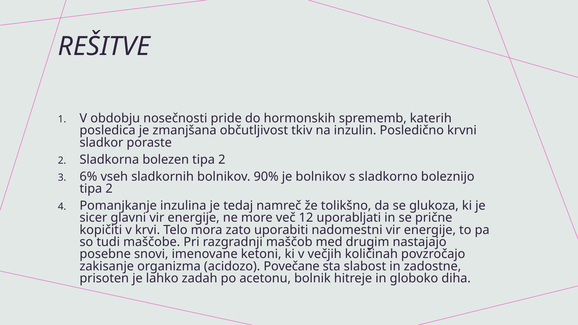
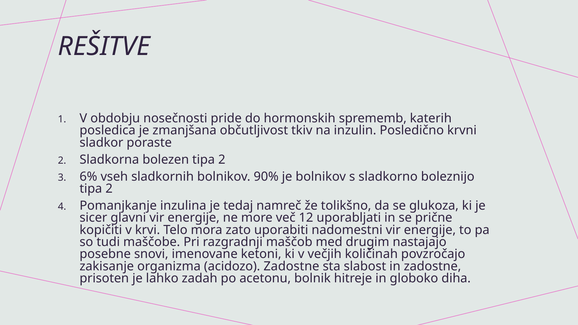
Povečane at (292, 266): Povečane -> Zadostne
